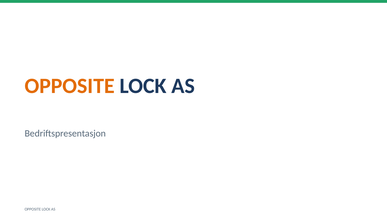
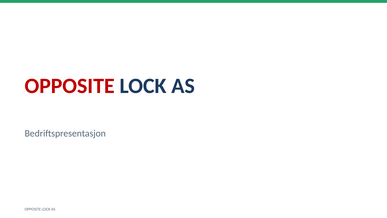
OPPOSITE at (70, 86) colour: orange -> red
